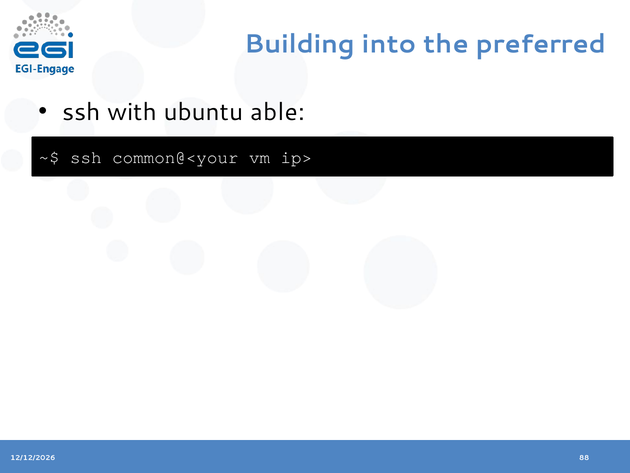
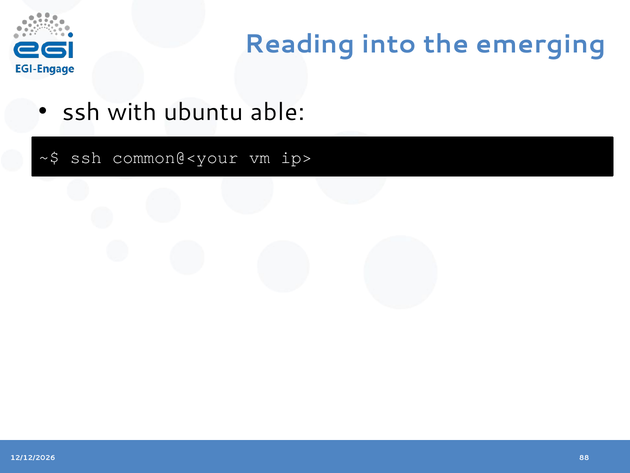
Building: Building -> Reading
preferred: preferred -> emerging
